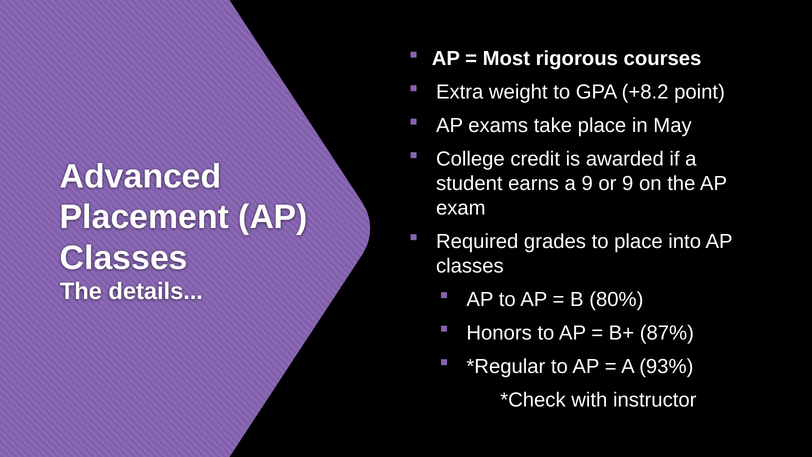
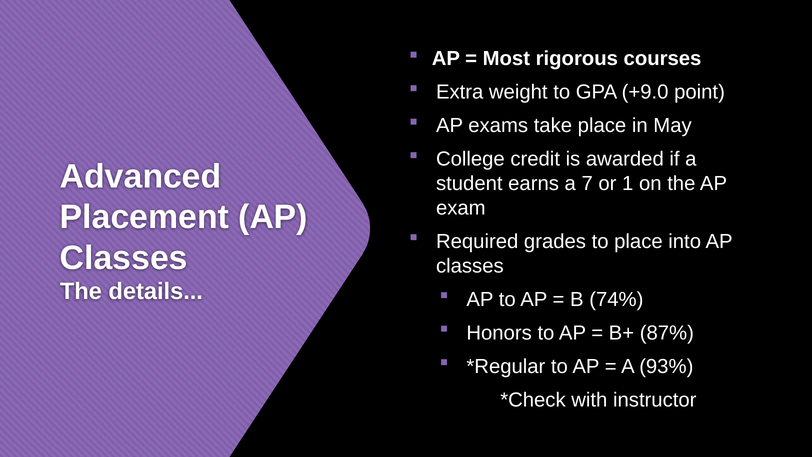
+8.2: +8.2 -> +9.0
a 9: 9 -> 7
or 9: 9 -> 1
80%: 80% -> 74%
